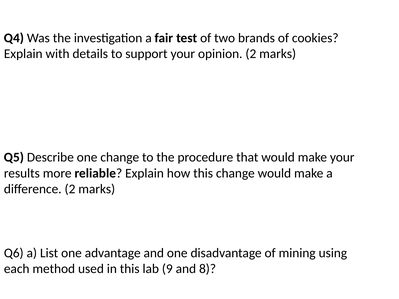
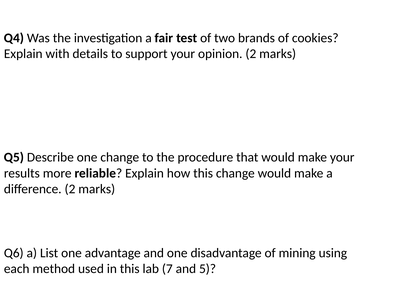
9: 9 -> 7
8: 8 -> 5
